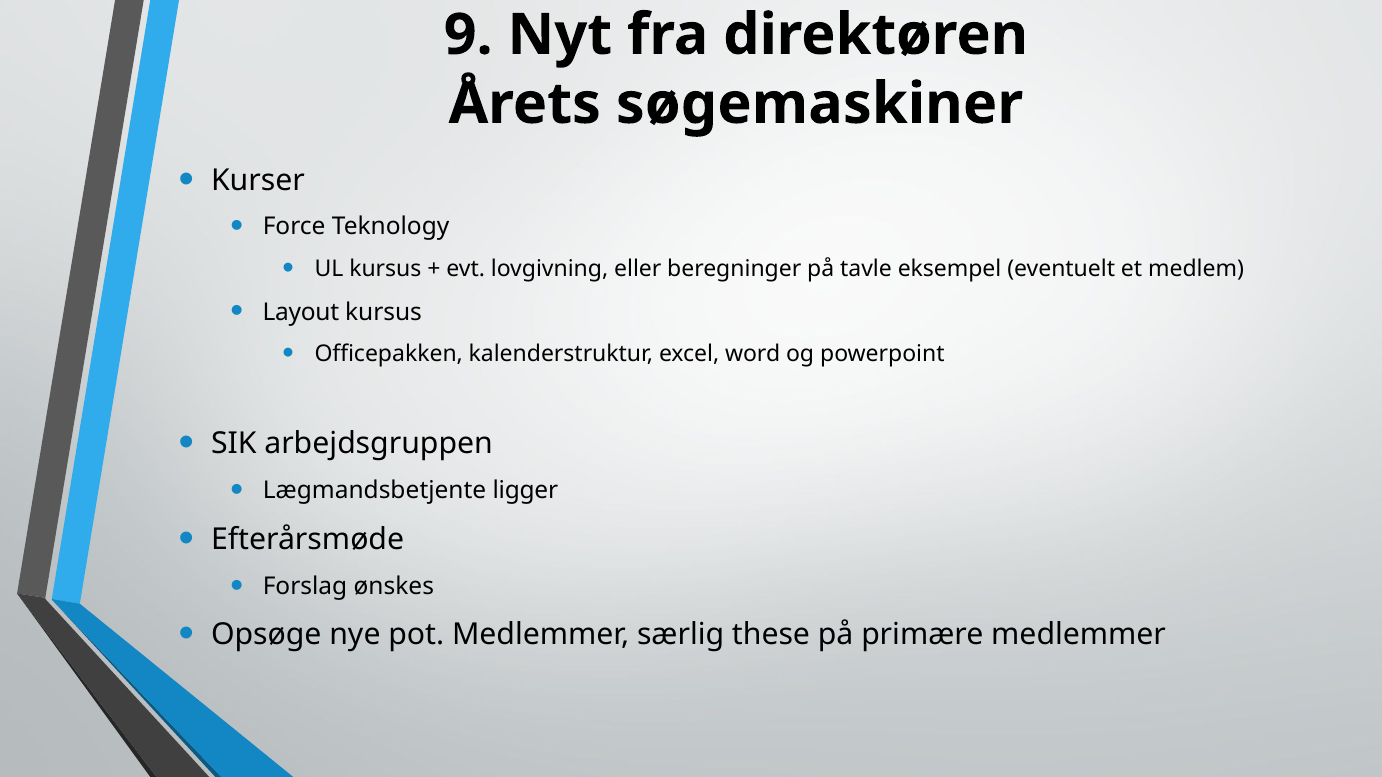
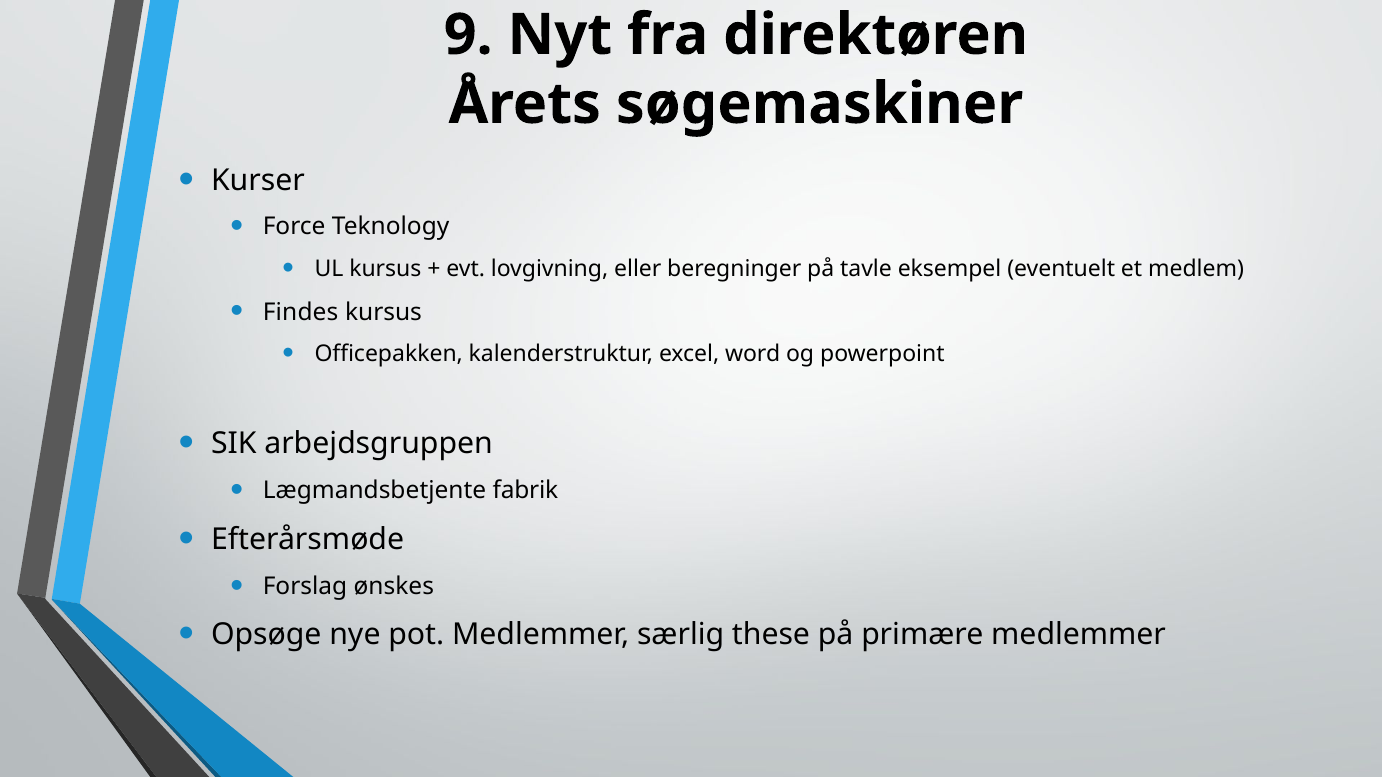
Layout: Layout -> Findes
ligger: ligger -> fabrik
